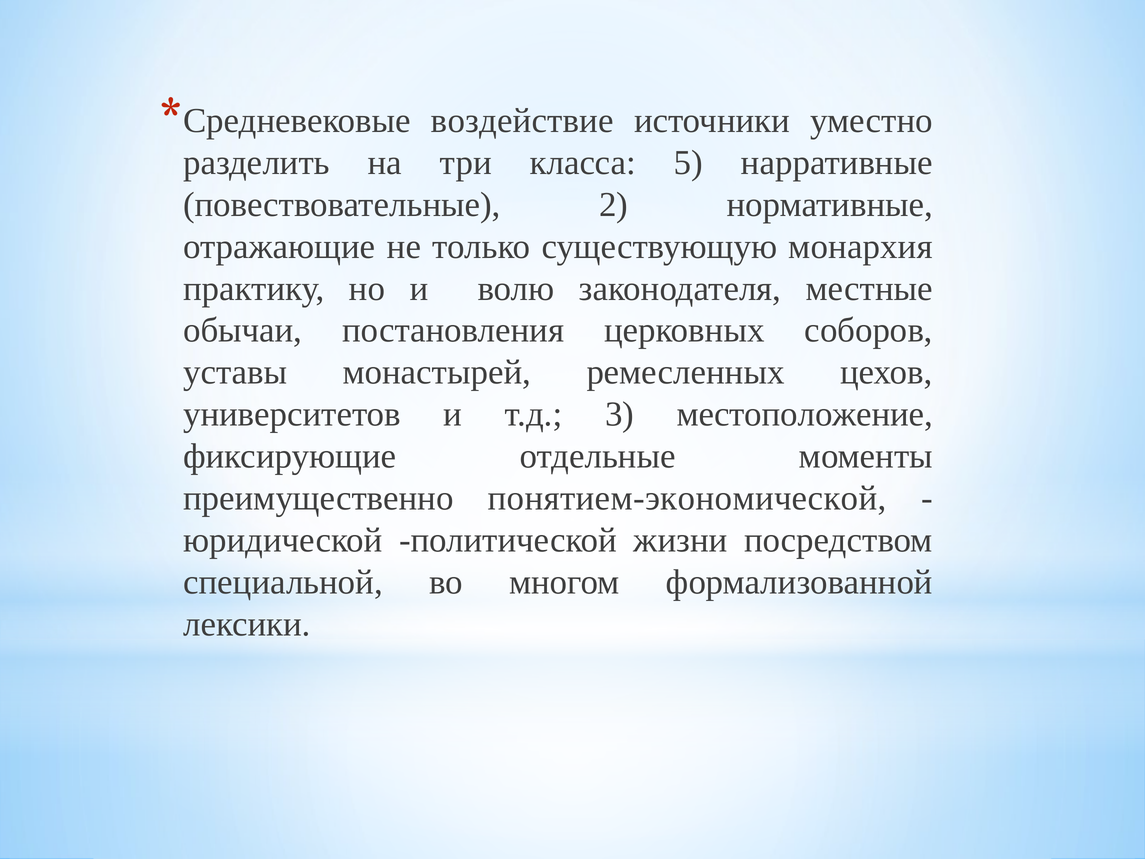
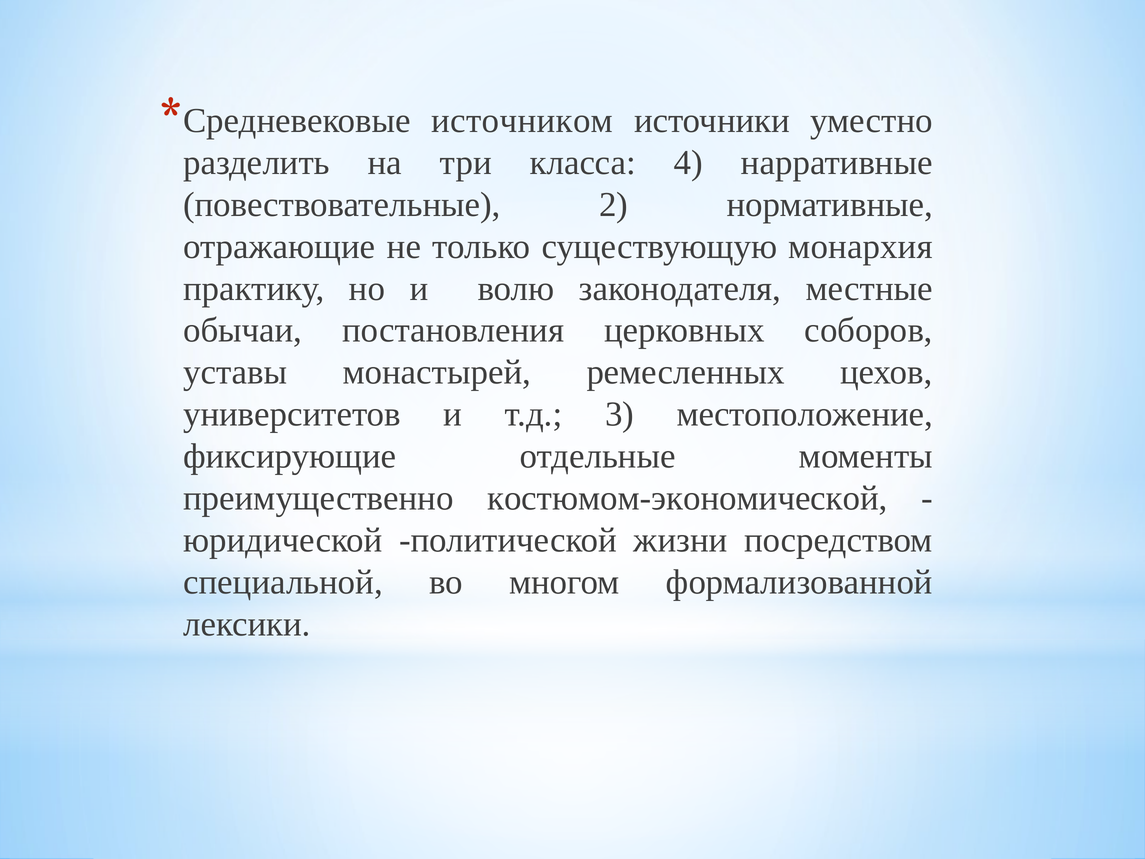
воздействие: воздействие -> источником
5: 5 -> 4
понятием-экономической: понятием-экономической -> костюмом-экономической
